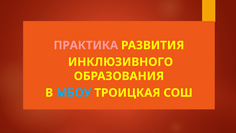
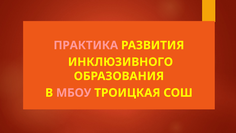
МБОУ colour: light blue -> pink
